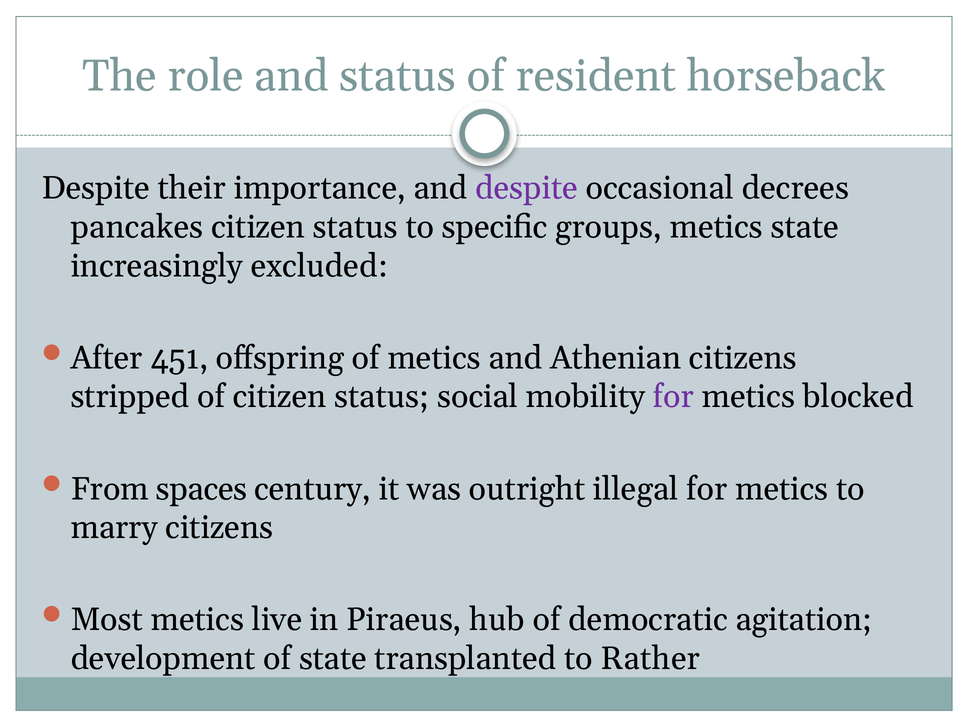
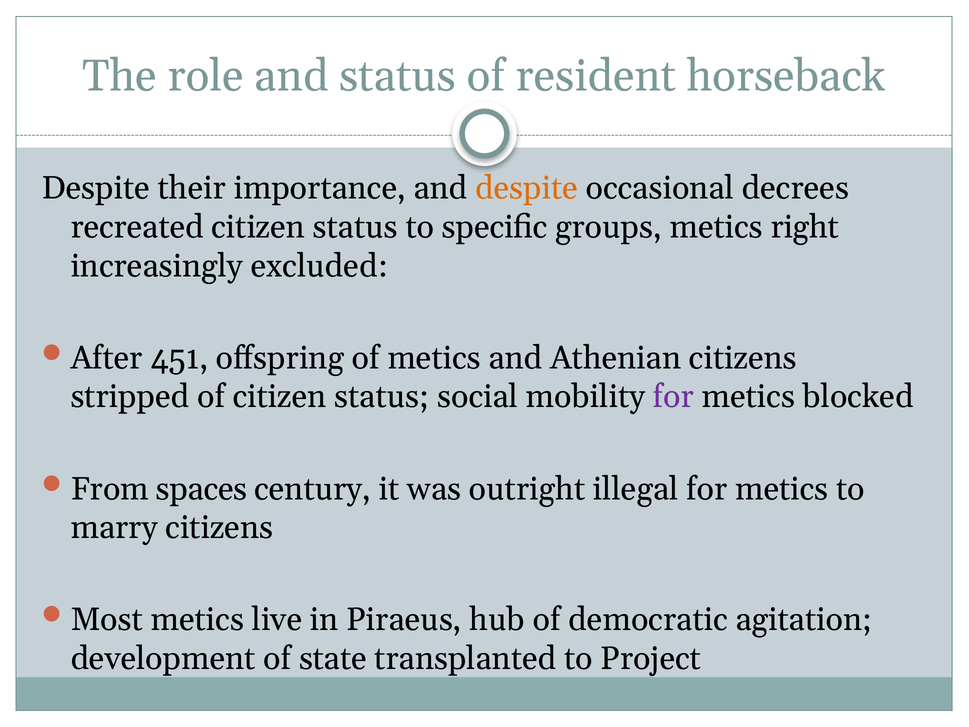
despite at (527, 188) colour: purple -> orange
pancakes: pancakes -> recreated
metics state: state -> right
Rather: Rather -> Project
